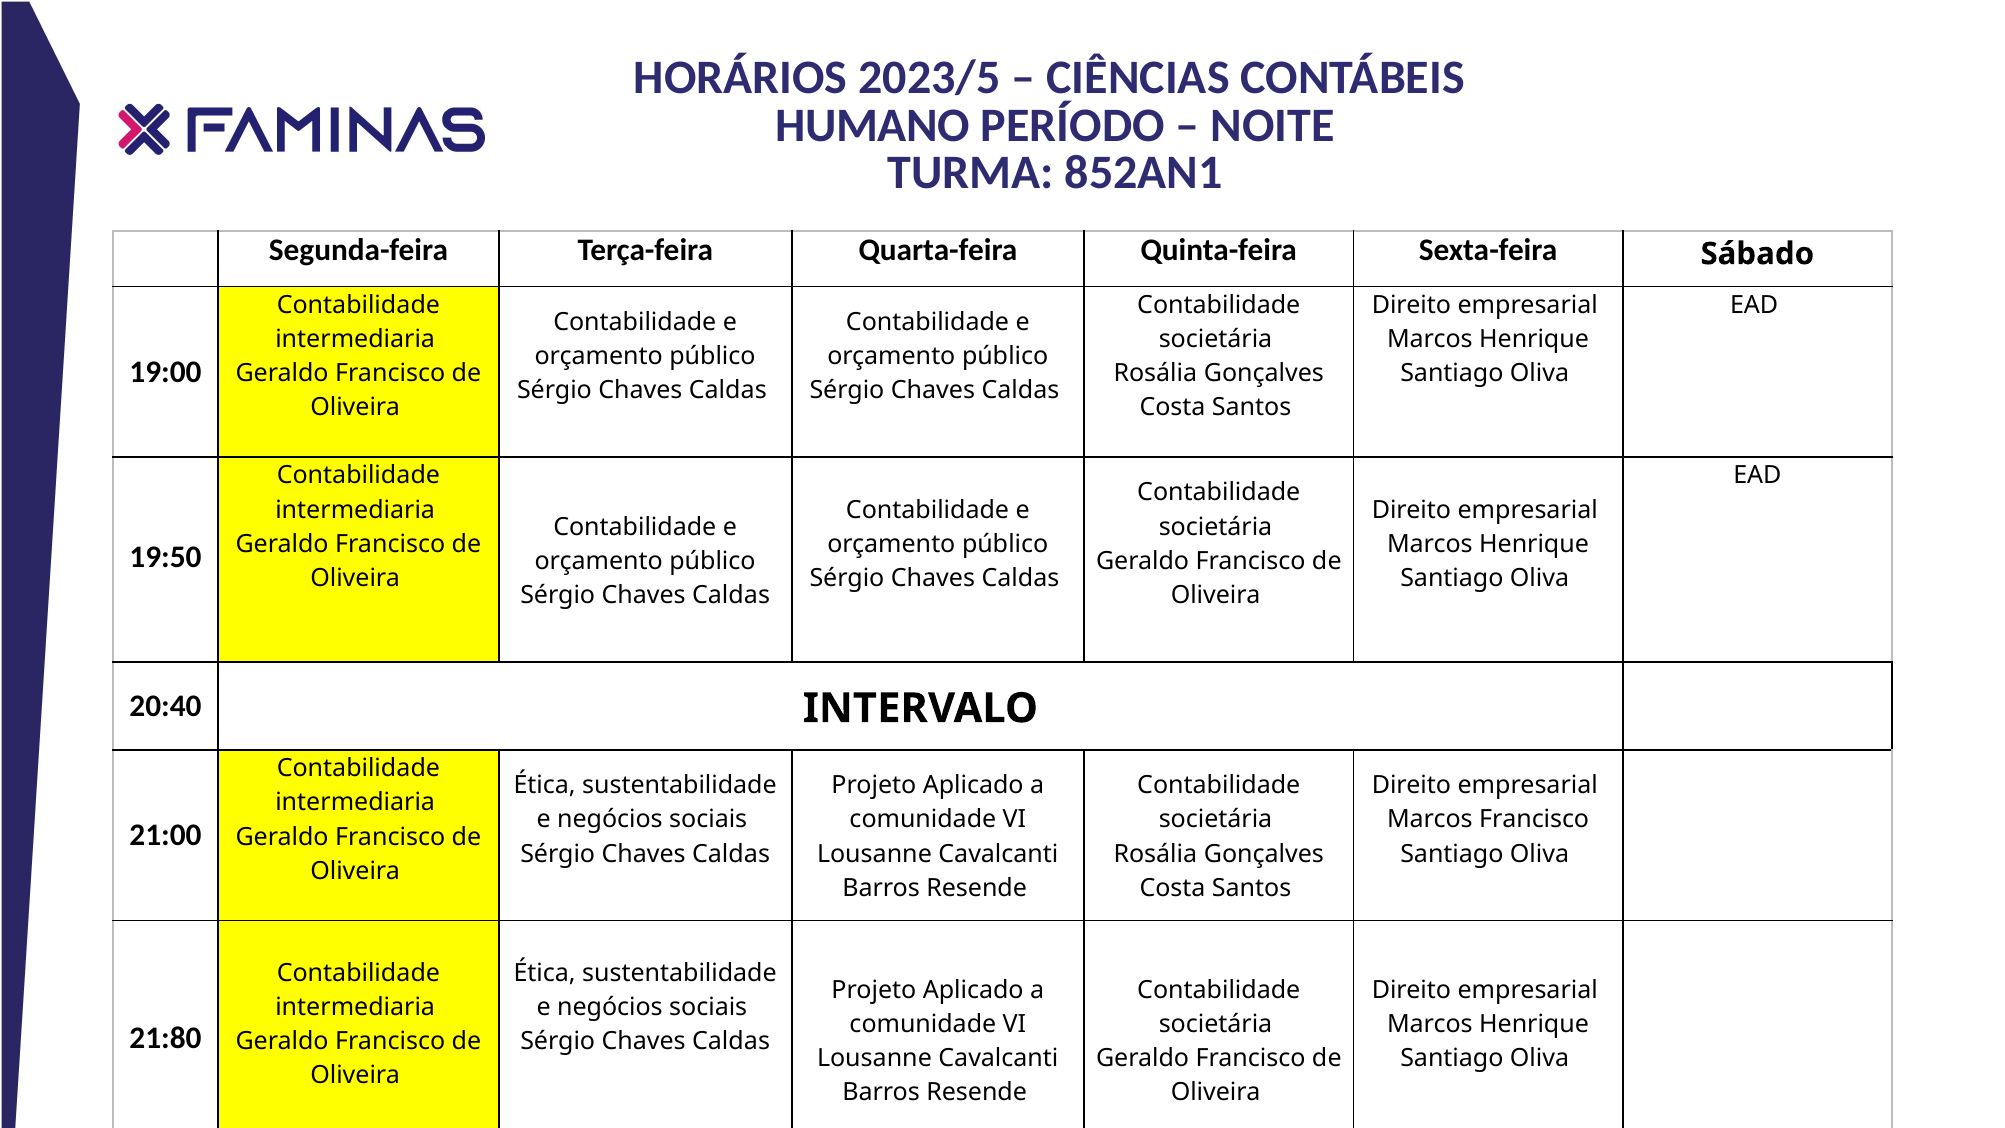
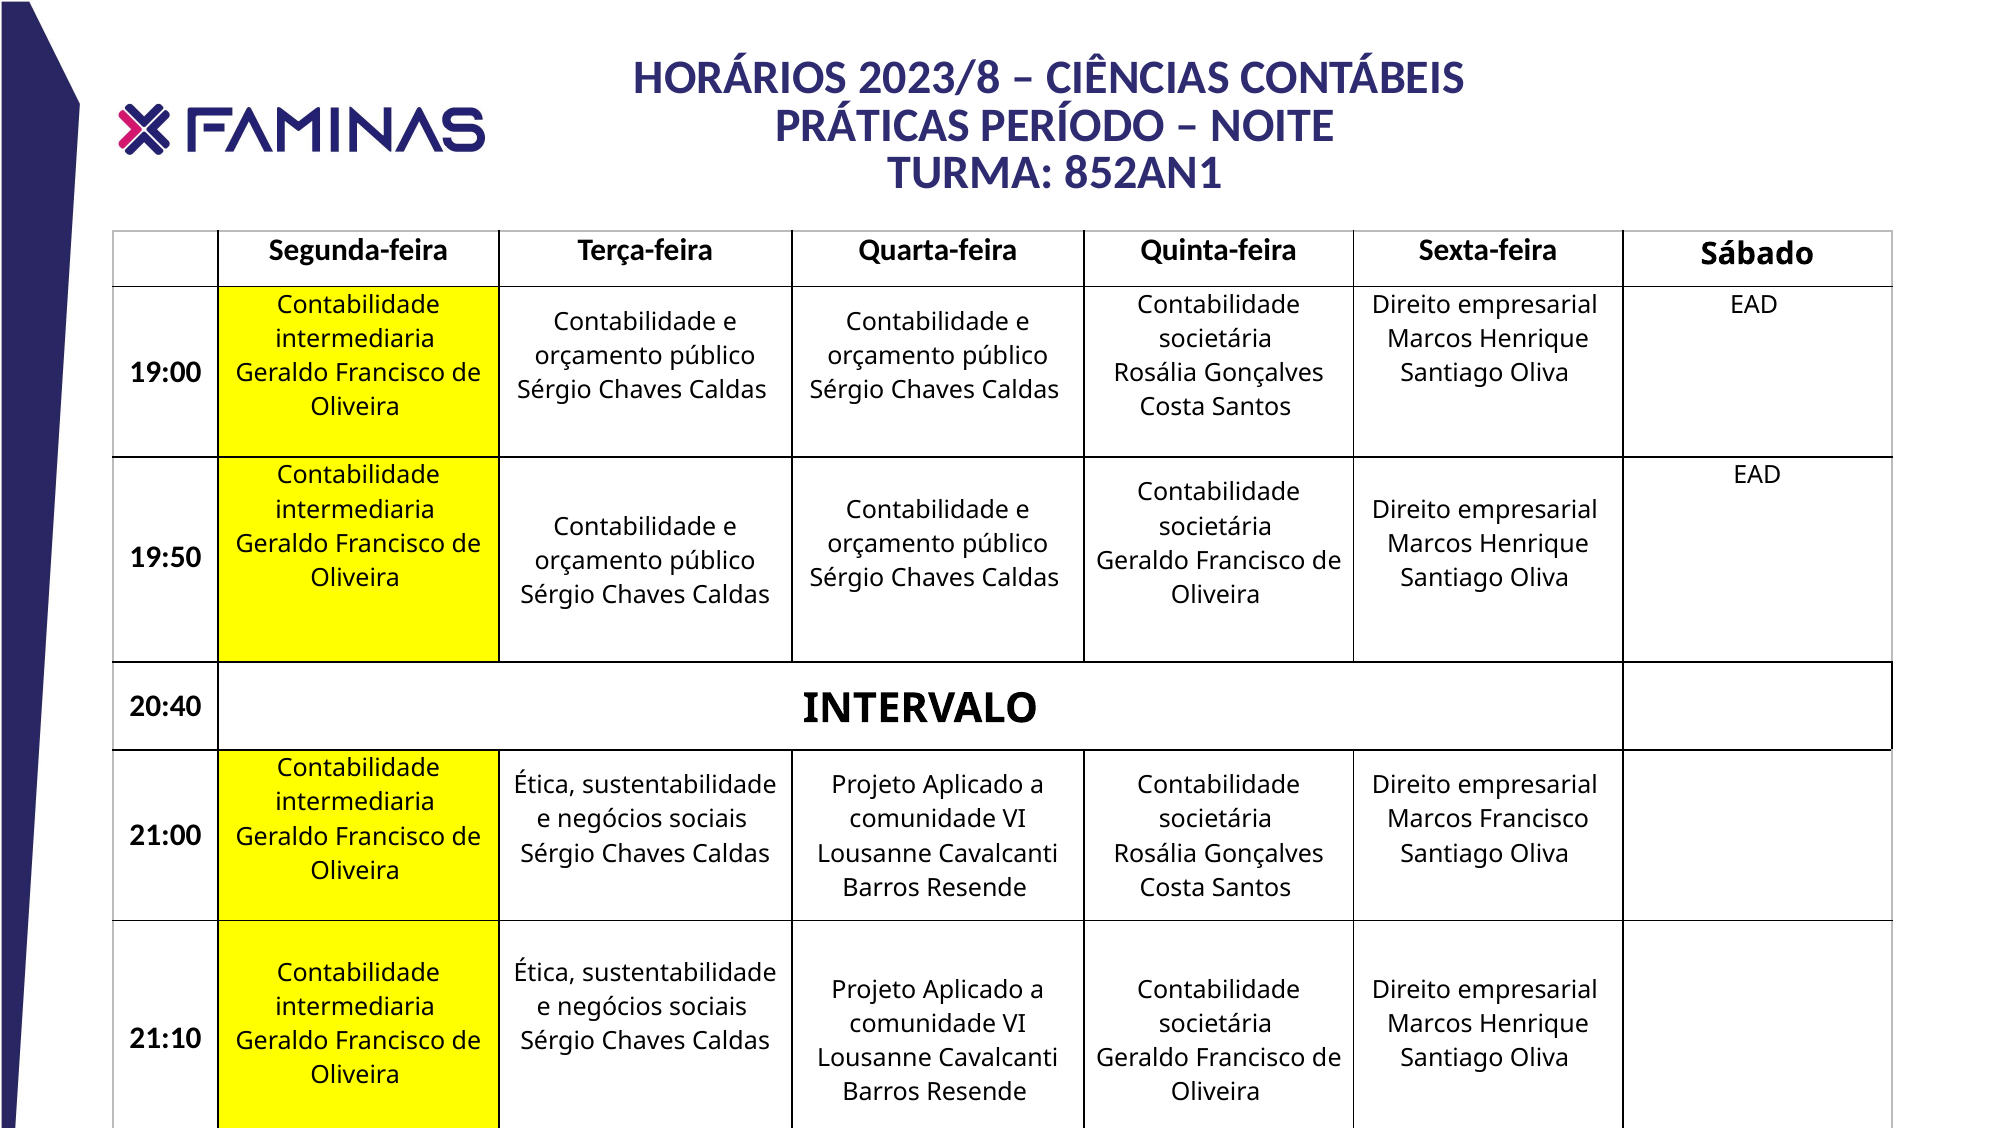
2023/5: 2023/5 -> 2023/8
HUMANO: HUMANO -> PRÁTICAS
21:80: 21:80 -> 21:10
